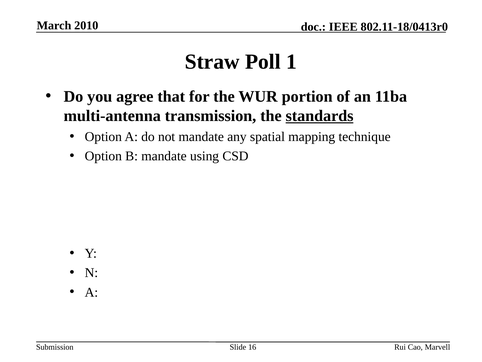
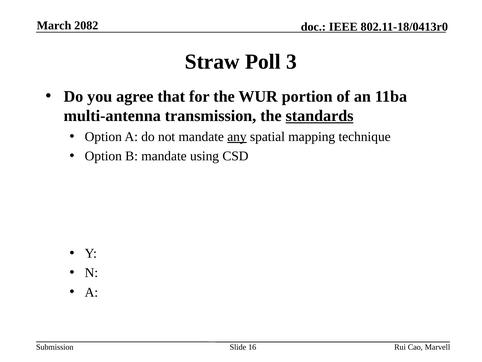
2010: 2010 -> 2082
1: 1 -> 3
any underline: none -> present
